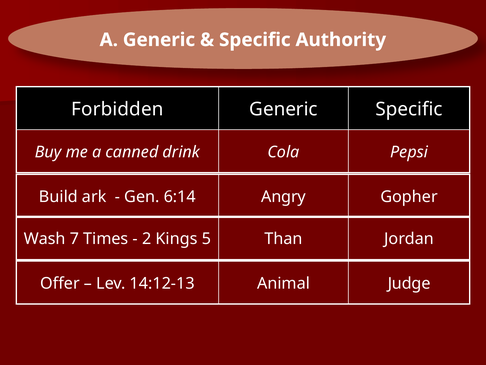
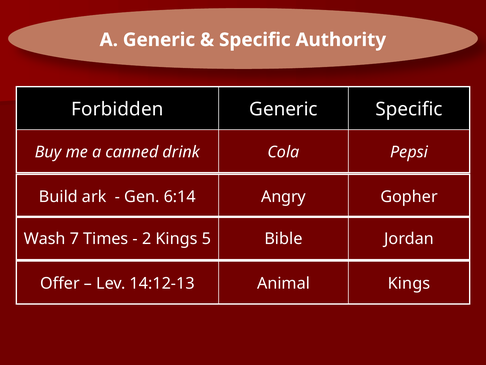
Than: Than -> Bible
Animal Judge: Judge -> Kings
